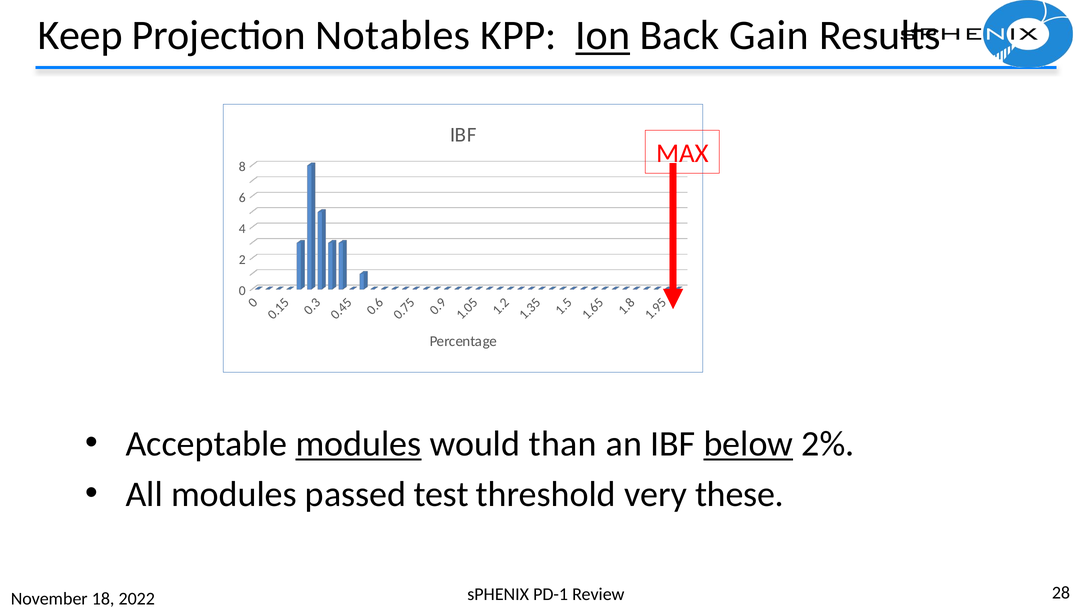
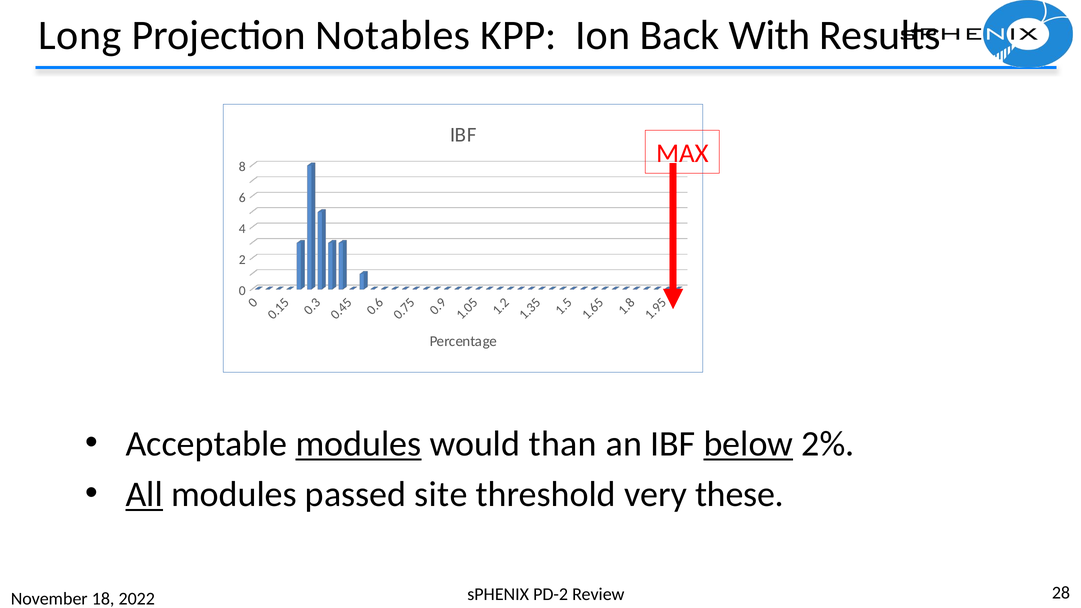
Keep: Keep -> Long
Ion underline: present -> none
Gain: Gain -> With
All underline: none -> present
test: test -> site
PD-1: PD-1 -> PD-2
